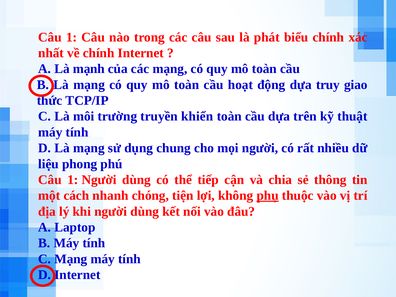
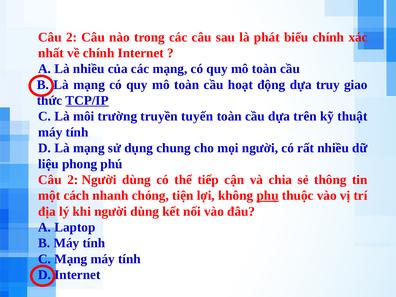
1 at (72, 37): 1 -> 2
Là mạnh: mạnh -> nhiều
TCP/IP underline: none -> present
khiển: khiển -> tuyến
1 at (73, 180): 1 -> 2
